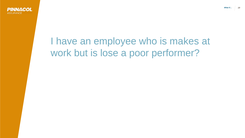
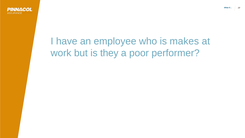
lose: lose -> they
